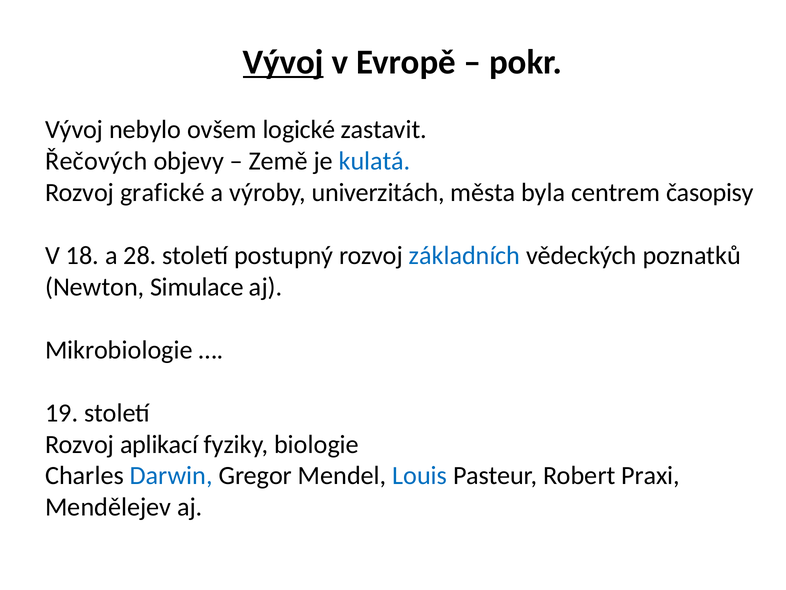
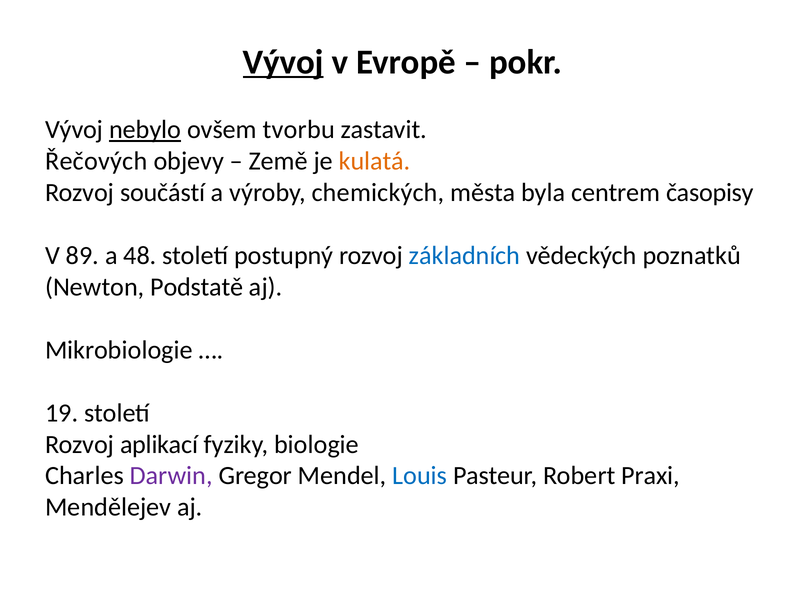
nebylo underline: none -> present
logické: logické -> tvorbu
kulatá colour: blue -> orange
grafické: grafické -> součástí
univerzitách: univerzitách -> chemických
18: 18 -> 89
28: 28 -> 48
Simulace: Simulace -> Podstatě
Darwin colour: blue -> purple
